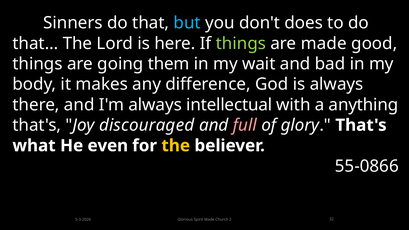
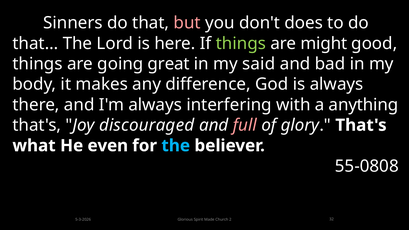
but colour: light blue -> pink
are made: made -> might
them: them -> great
wait: wait -> said
intellectual: intellectual -> interfering
the at (176, 146) colour: yellow -> light blue
55-0866: 55-0866 -> 55-0808
